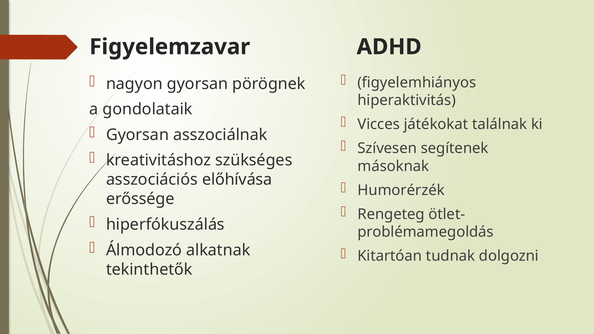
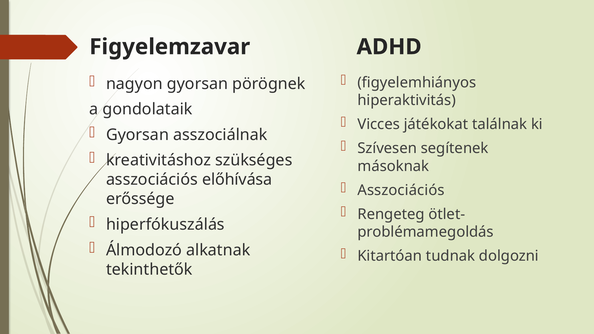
Humorérzék at (401, 190): Humorérzék -> Asszociációs
